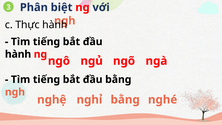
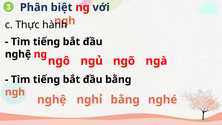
hành at (18, 54): hành -> nghệ
